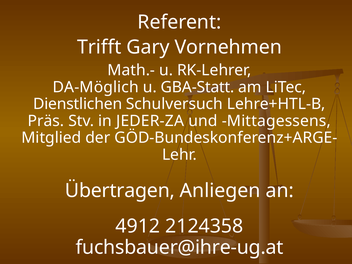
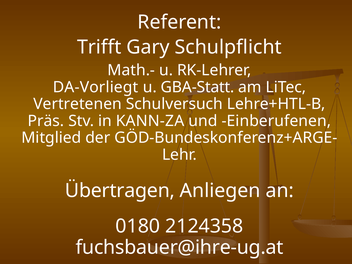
Vornehmen: Vornehmen -> Schulpflicht
DA-Möglich: DA-Möglich -> DA-Vorliegt
Dienstlichen: Dienstlichen -> Vertretenen
JEDER-ZA: JEDER-ZA -> KANN-ZA
Mittagessens: Mittagessens -> Einberufenen
4912: 4912 -> 0180
